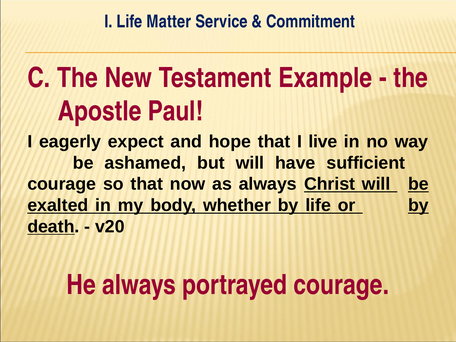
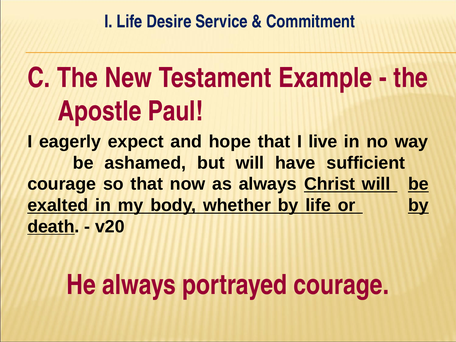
Matter: Matter -> Desire
